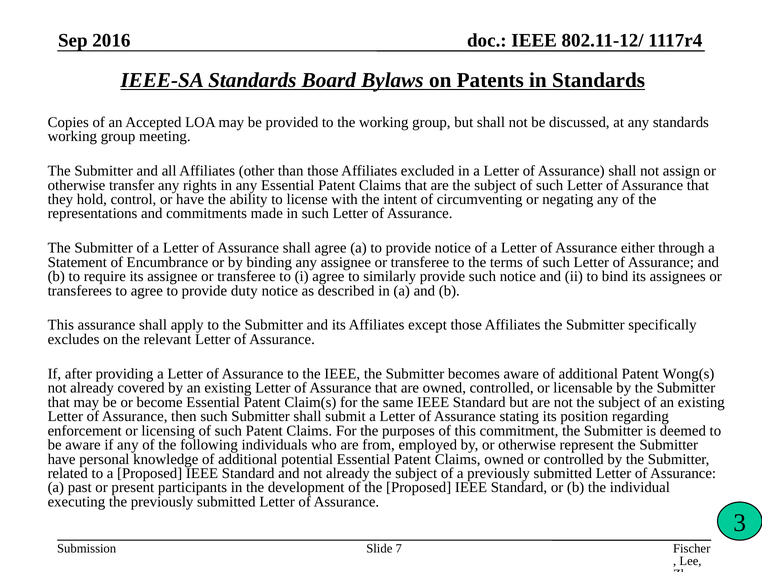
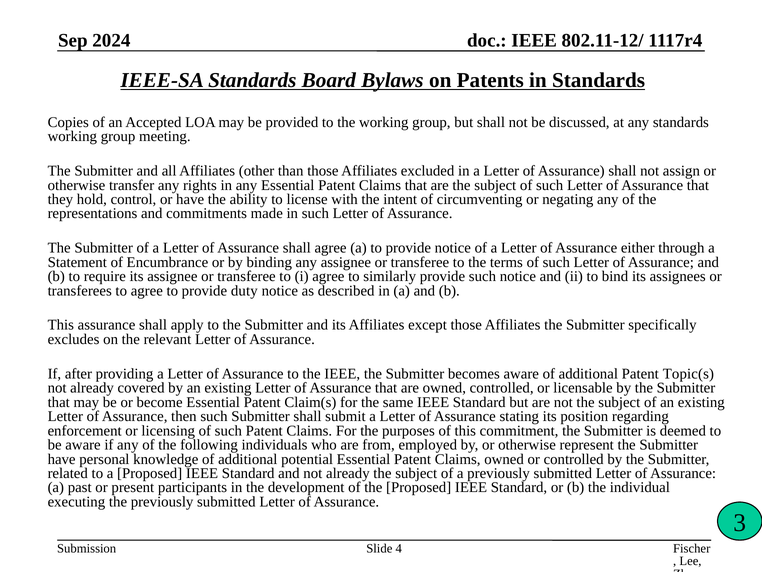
2016: 2016 -> 2024
Wong(s: Wong(s -> Topic(s
7: 7 -> 4
